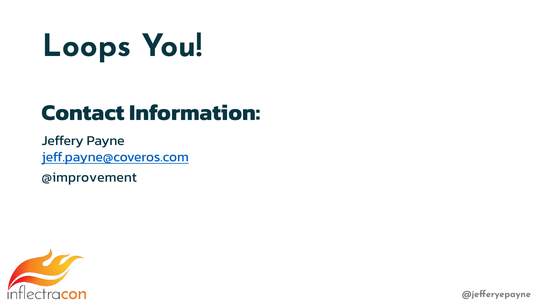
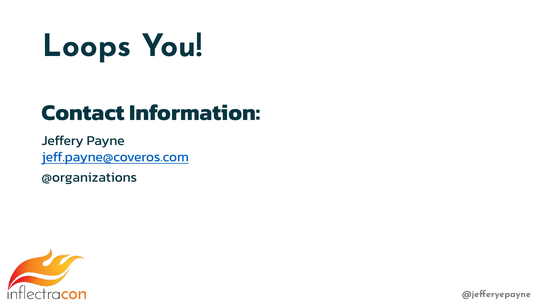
@improvement: @improvement -> @organizations
